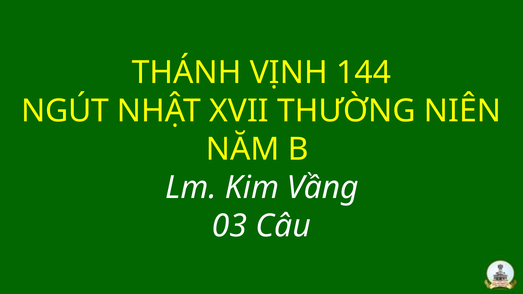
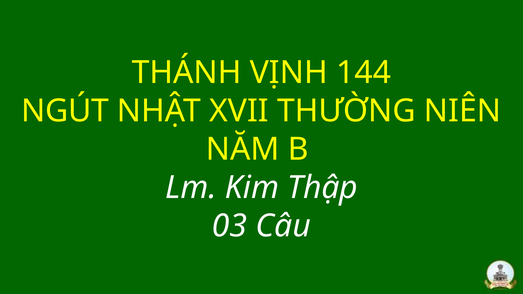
Vầng: Vầng -> Thập
